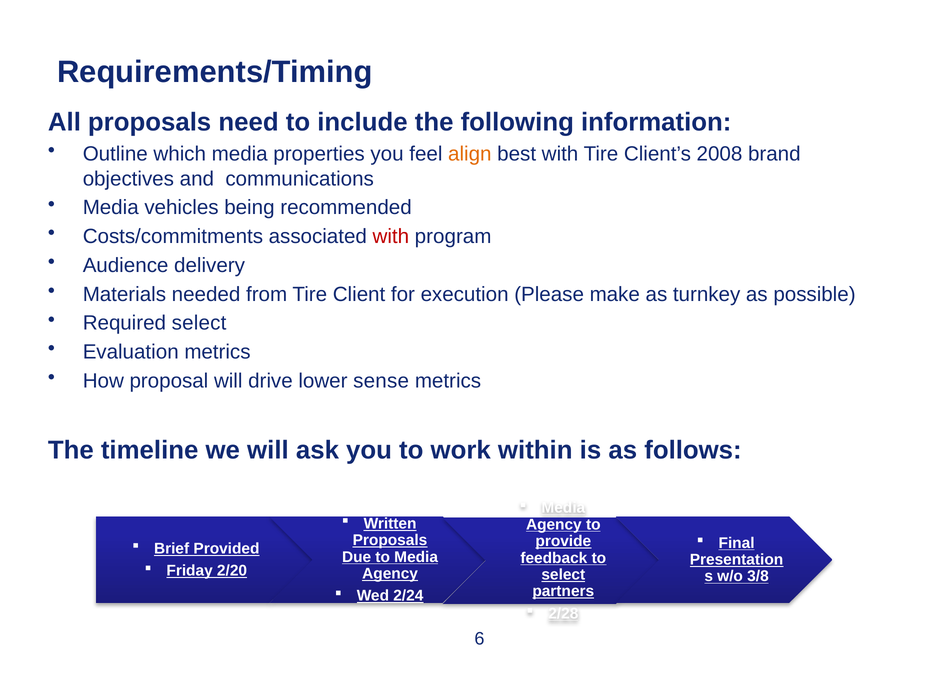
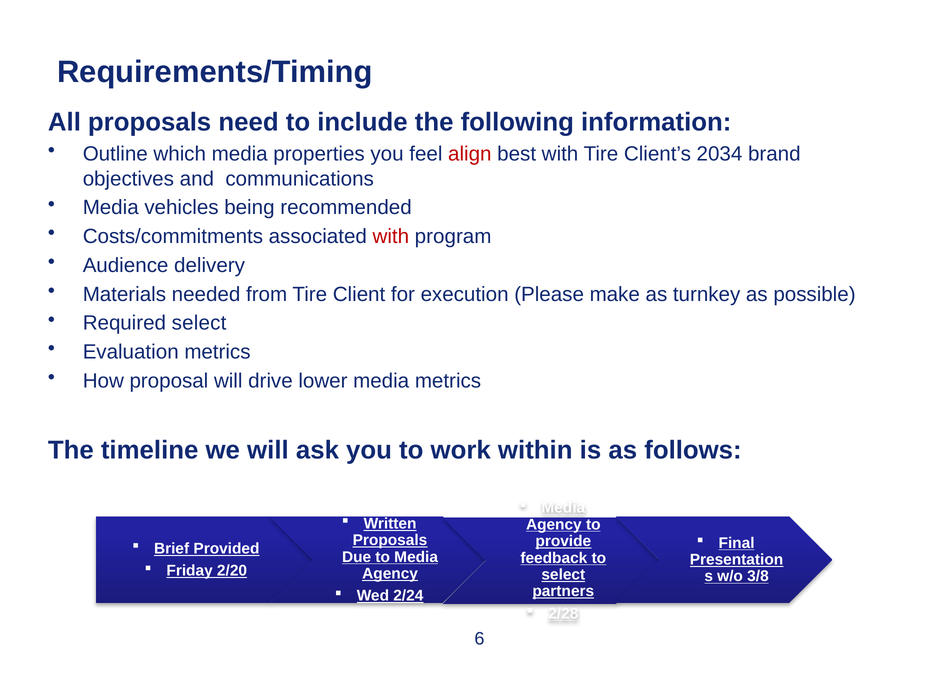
align colour: orange -> red
2008: 2008 -> 2034
lower sense: sense -> media
